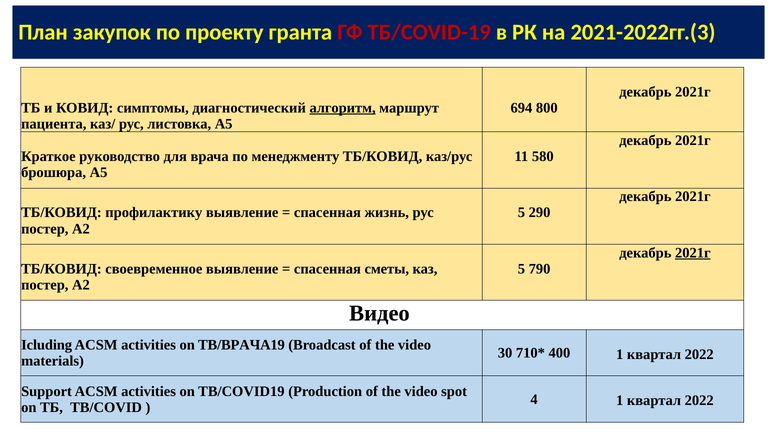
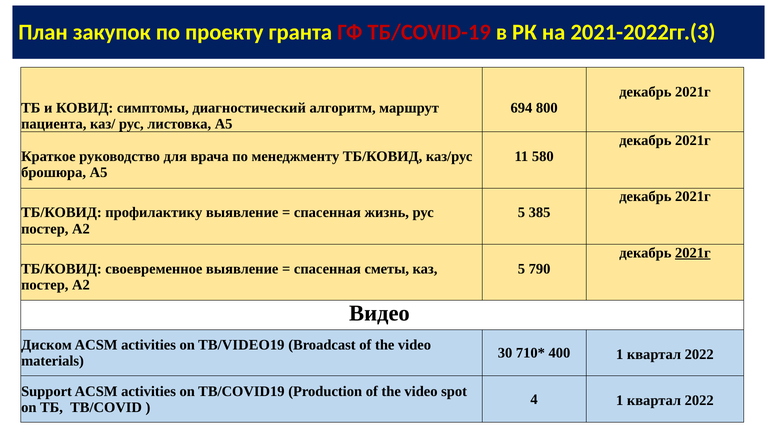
алгоритм underline: present -> none
290: 290 -> 385
Icluding: Icluding -> Диском
TB/ВРАЧА19: TB/ВРАЧА19 -> TB/VIDEO19
